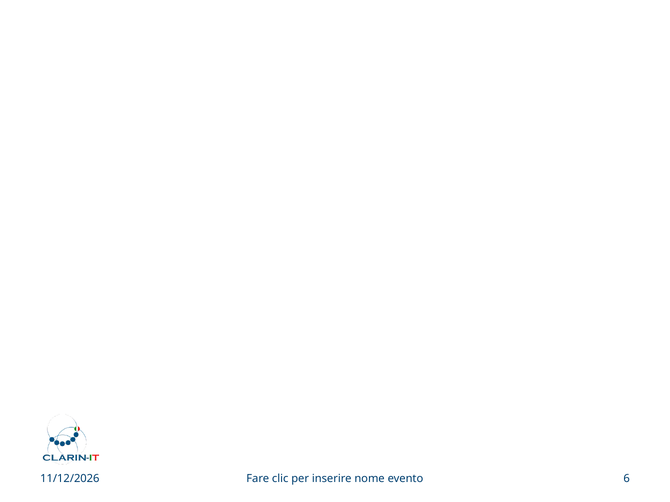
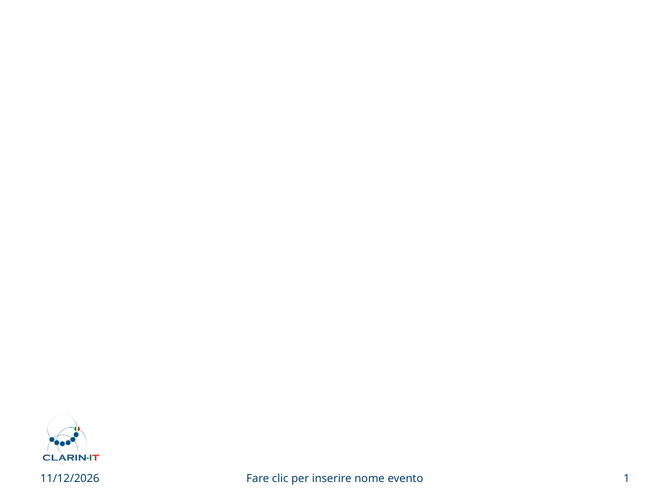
6: 6 -> 1
